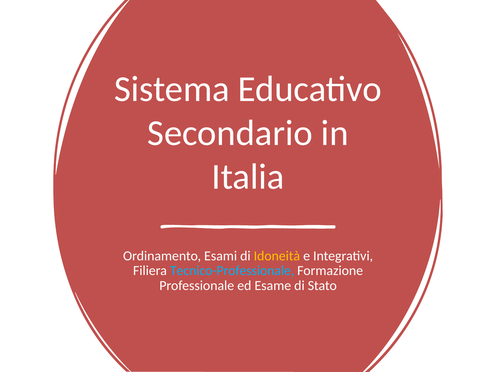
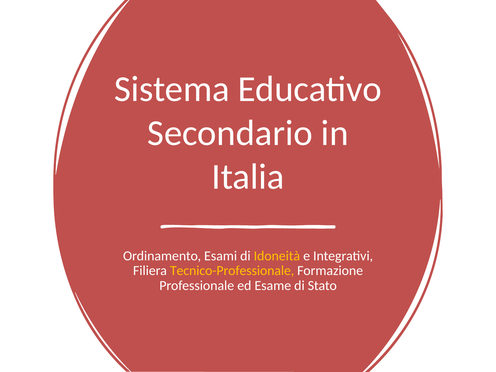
Tecnico-Professionale colour: light blue -> yellow
